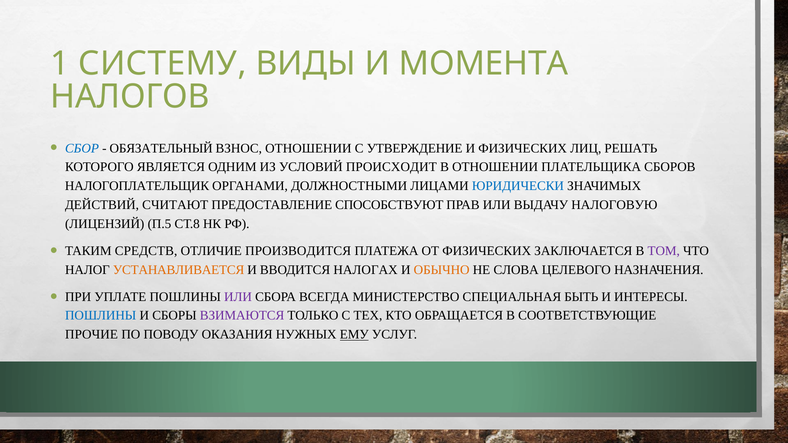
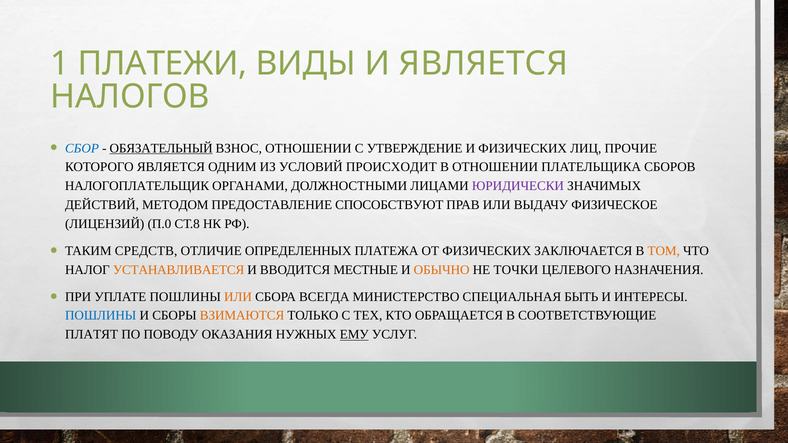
СИСТЕМУ: СИСТЕМУ -> ПЛАТЕЖИ
И МОМЕНТА: МОМЕНТА -> ЯВЛЯЕТСЯ
ОБЯЗАТЕЛЬНЫЙ underline: none -> present
РЕШАТЬ: РЕШАТЬ -> ПРОЧИЕ
ЮРИДИЧЕСКИ colour: blue -> purple
СЧИТАЮТ: СЧИТАЮТ -> МЕТОДОМ
НАЛОГОВУЮ: НАЛОГОВУЮ -> ФИЗИЧЕСКОЕ
П.5: П.5 -> П.0
ПРОИЗВОДИТСЯ: ПРОИЗВОДИТСЯ -> ОПРЕДЕЛЕННЫХ
ТОМ colour: purple -> orange
НАЛОГАХ: НАЛОГАХ -> МЕСТНЫЕ
СЛОВА: СЛОВА -> ТОЧКИ
ИЛИ at (238, 297) colour: purple -> orange
ВЗИМАЮТСЯ colour: purple -> orange
ПРОЧИЕ: ПРОЧИЕ -> ПЛАТЯТ
